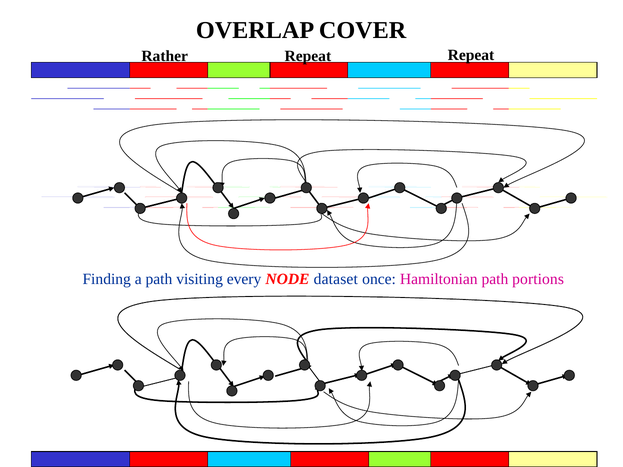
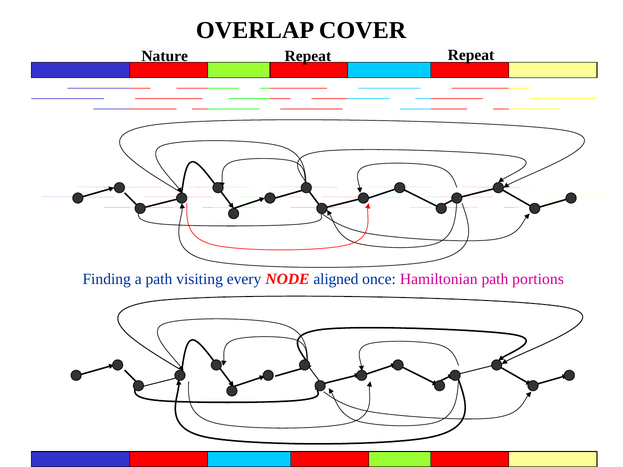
Rather: Rather -> Nature
dataset: dataset -> aligned
